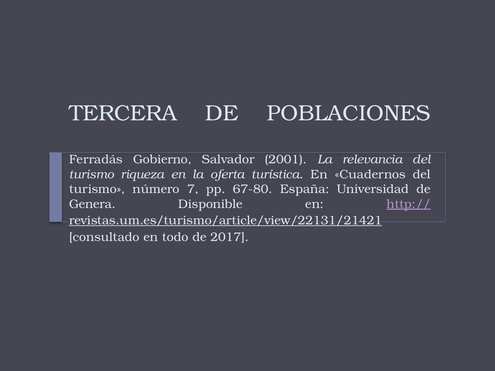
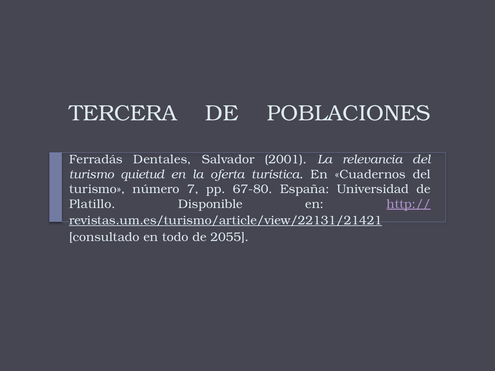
Gobierno: Gobierno -> Dentales
riqueza: riqueza -> quietud
Genera: Genera -> Platillo
2017: 2017 -> 2055
